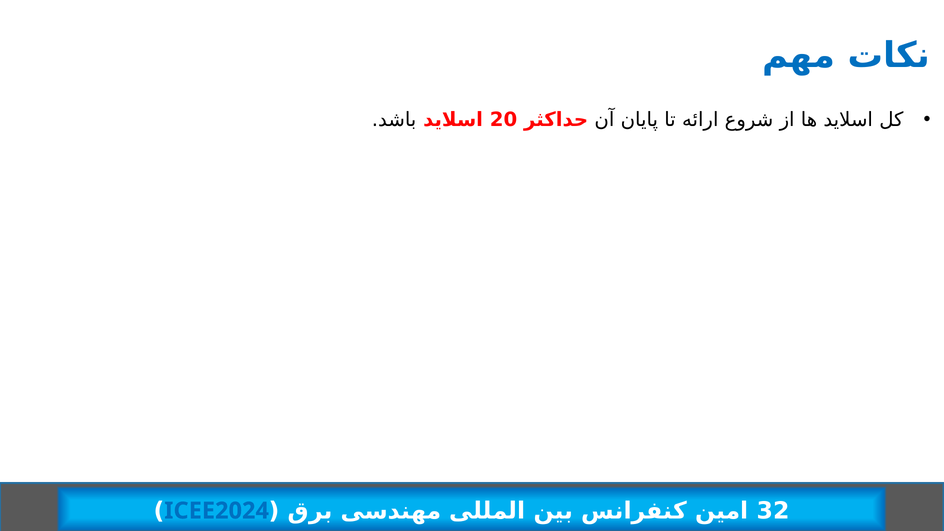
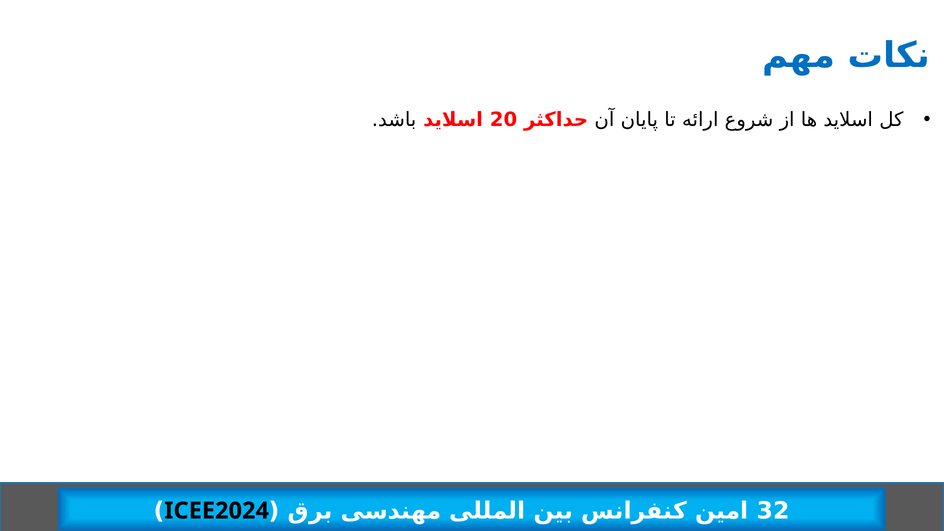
ICEE2024 colour: blue -> black
